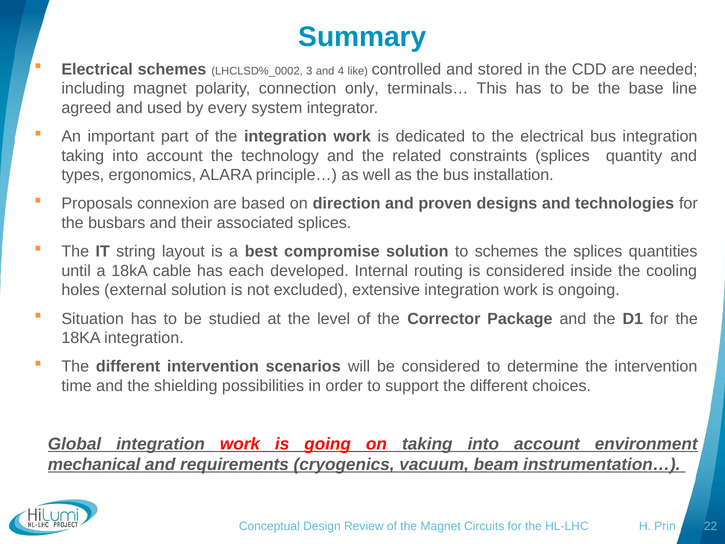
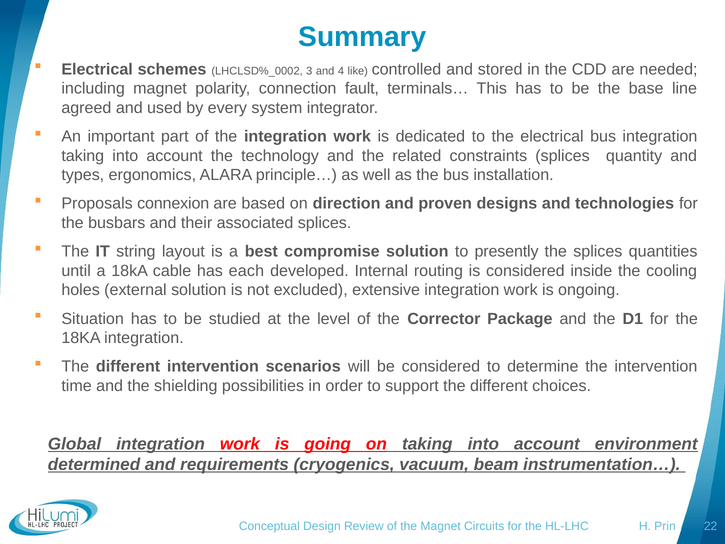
only: only -> fault
to schemes: schemes -> presently
mechanical: mechanical -> determined
